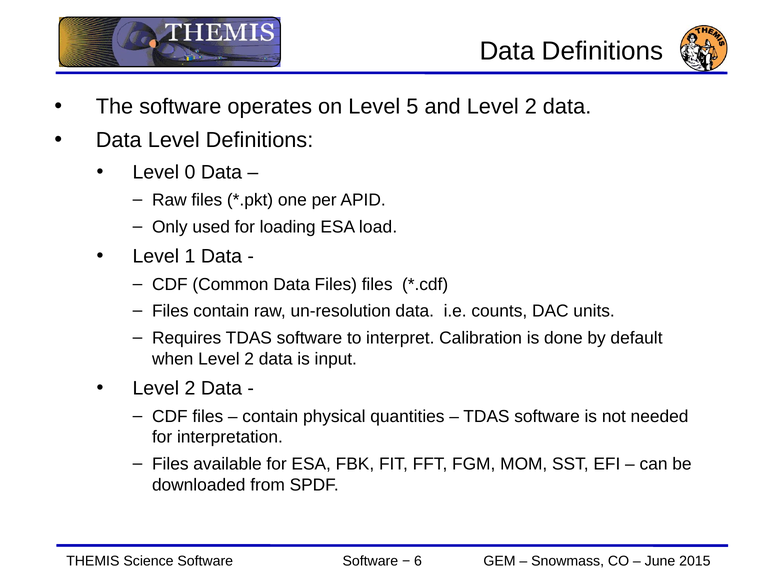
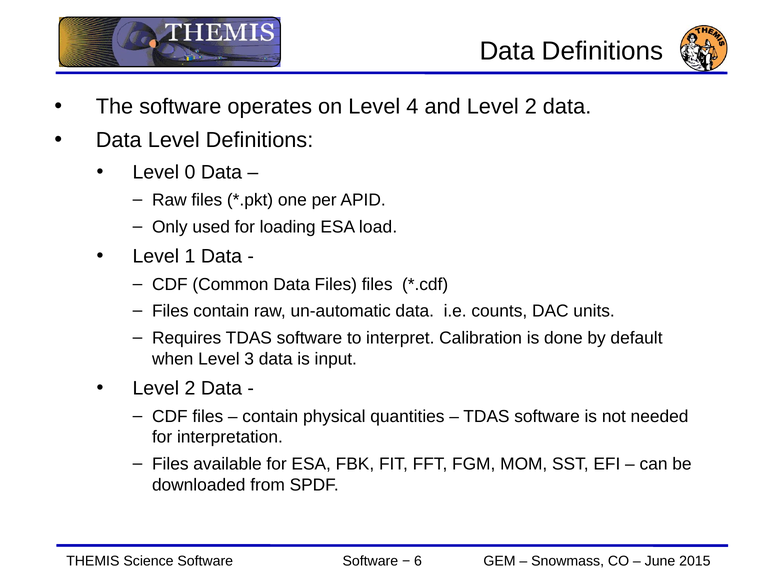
5: 5 -> 4
un-resolution: un-resolution -> un-automatic
when Level 2: 2 -> 3
